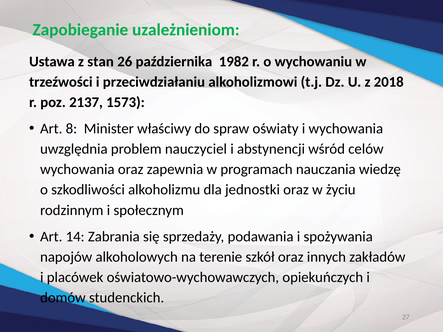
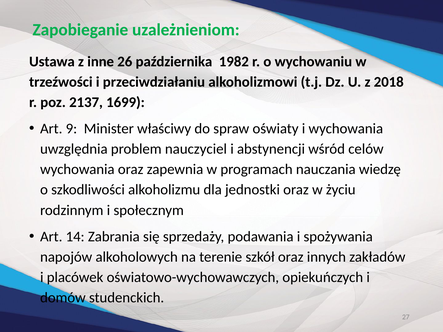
stan: stan -> inne
1573: 1573 -> 1699
8: 8 -> 9
